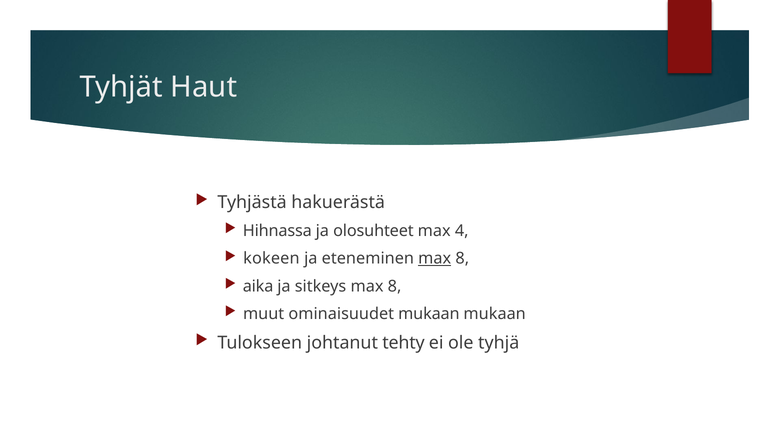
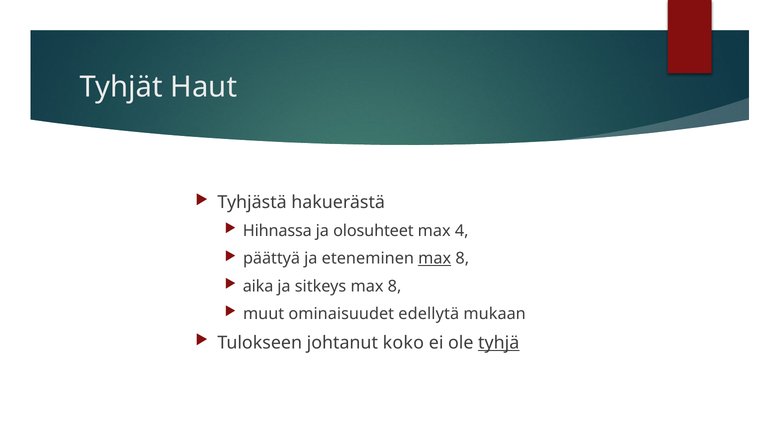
kokeen: kokeen -> päättyä
ominaisuudet mukaan: mukaan -> edellytä
tehty: tehty -> koko
tyhjä underline: none -> present
